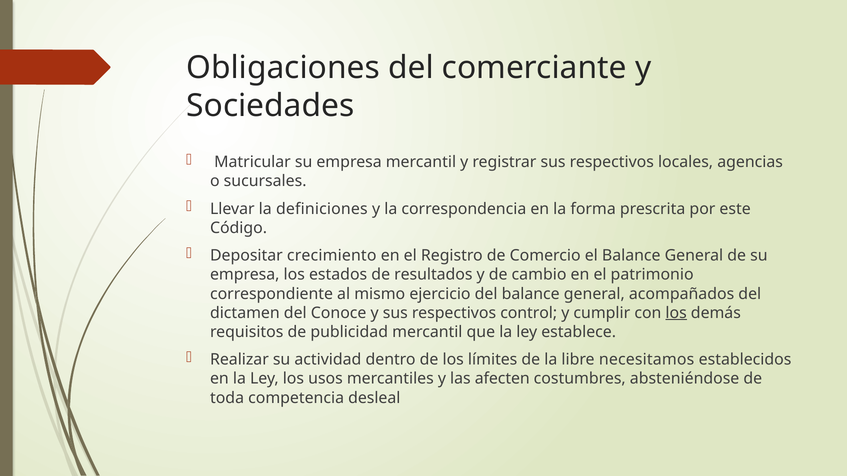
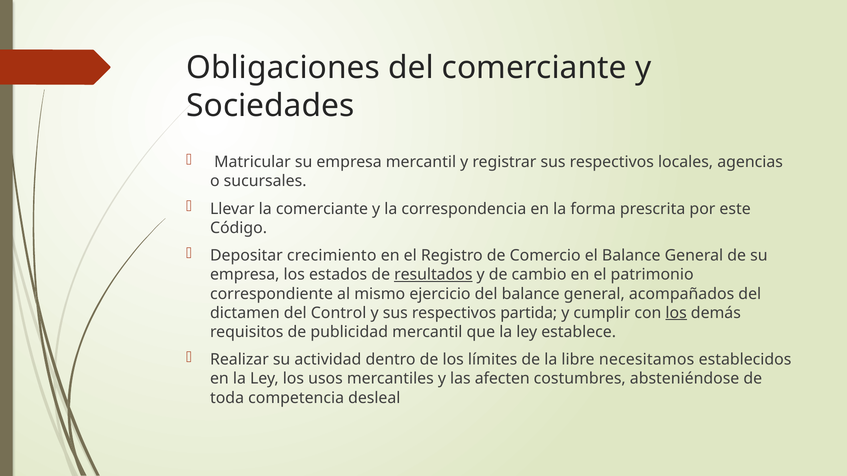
la definiciones: definiciones -> comerciante
resultados underline: none -> present
Conoce: Conoce -> Control
control: control -> partida
